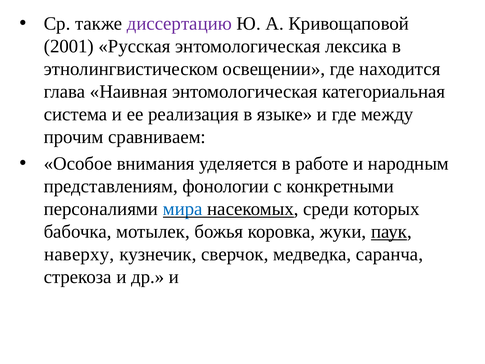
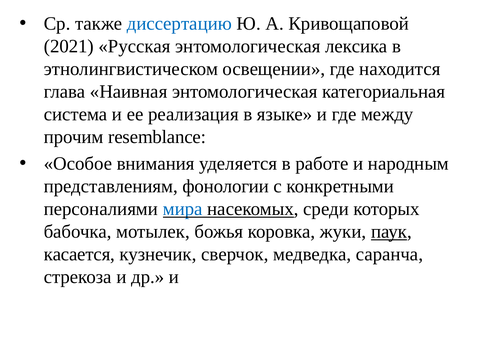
диссертацию colour: purple -> blue
2001: 2001 -> 2021
сравниваем: сравниваем -> resemblance
наверху: наверху -> касается
